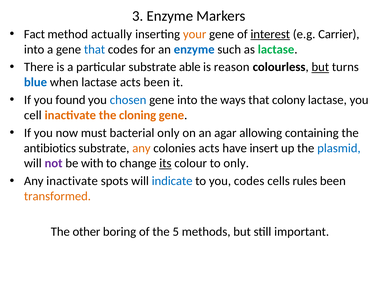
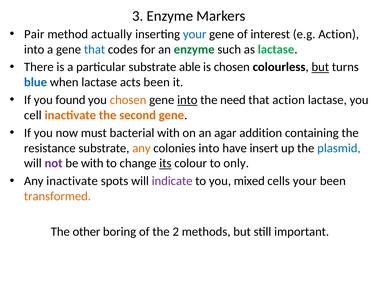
Fact: Fact -> Pair
your at (195, 34) colour: orange -> blue
interest underline: present -> none
e.g Carrier: Carrier -> Action
enzyme at (194, 49) colour: blue -> green
is reason: reason -> chosen
chosen at (128, 100) colour: blue -> orange
into at (187, 100) underline: none -> present
ways: ways -> need
that colony: colony -> action
cloning: cloning -> second
bacterial only: only -> with
allowing: allowing -> addition
antibiotics: antibiotics -> resistance
colonies acts: acts -> into
indicate colour: blue -> purple
you codes: codes -> mixed
cells rules: rules -> your
5: 5 -> 2
